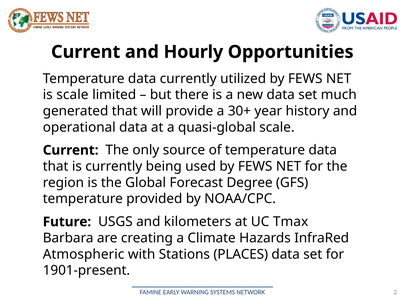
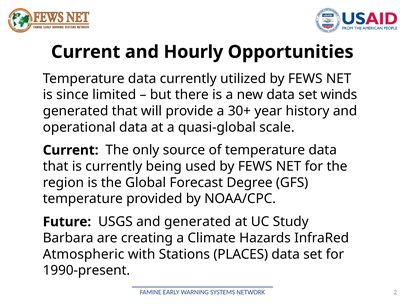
is scale: scale -> since
much: much -> winds
and kilometers: kilometers -> generated
Tmax: Tmax -> Study
1901-present: 1901-present -> 1990-present
